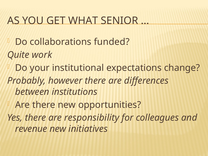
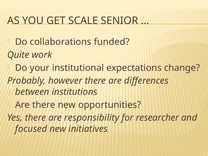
WHAT: WHAT -> SCALE
colleagues: colleagues -> researcher
revenue: revenue -> focused
